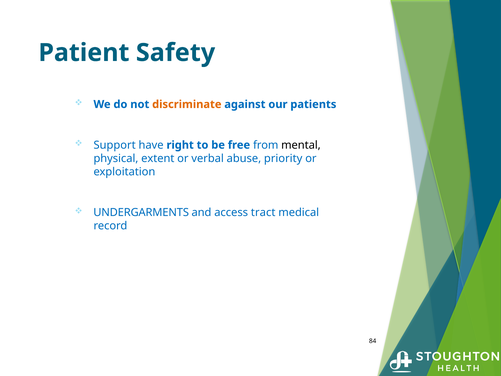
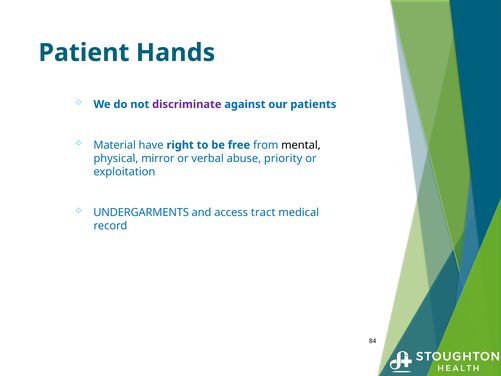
Safety: Safety -> Hands
discriminate colour: orange -> purple
Support: Support -> Material
extent: extent -> mirror
